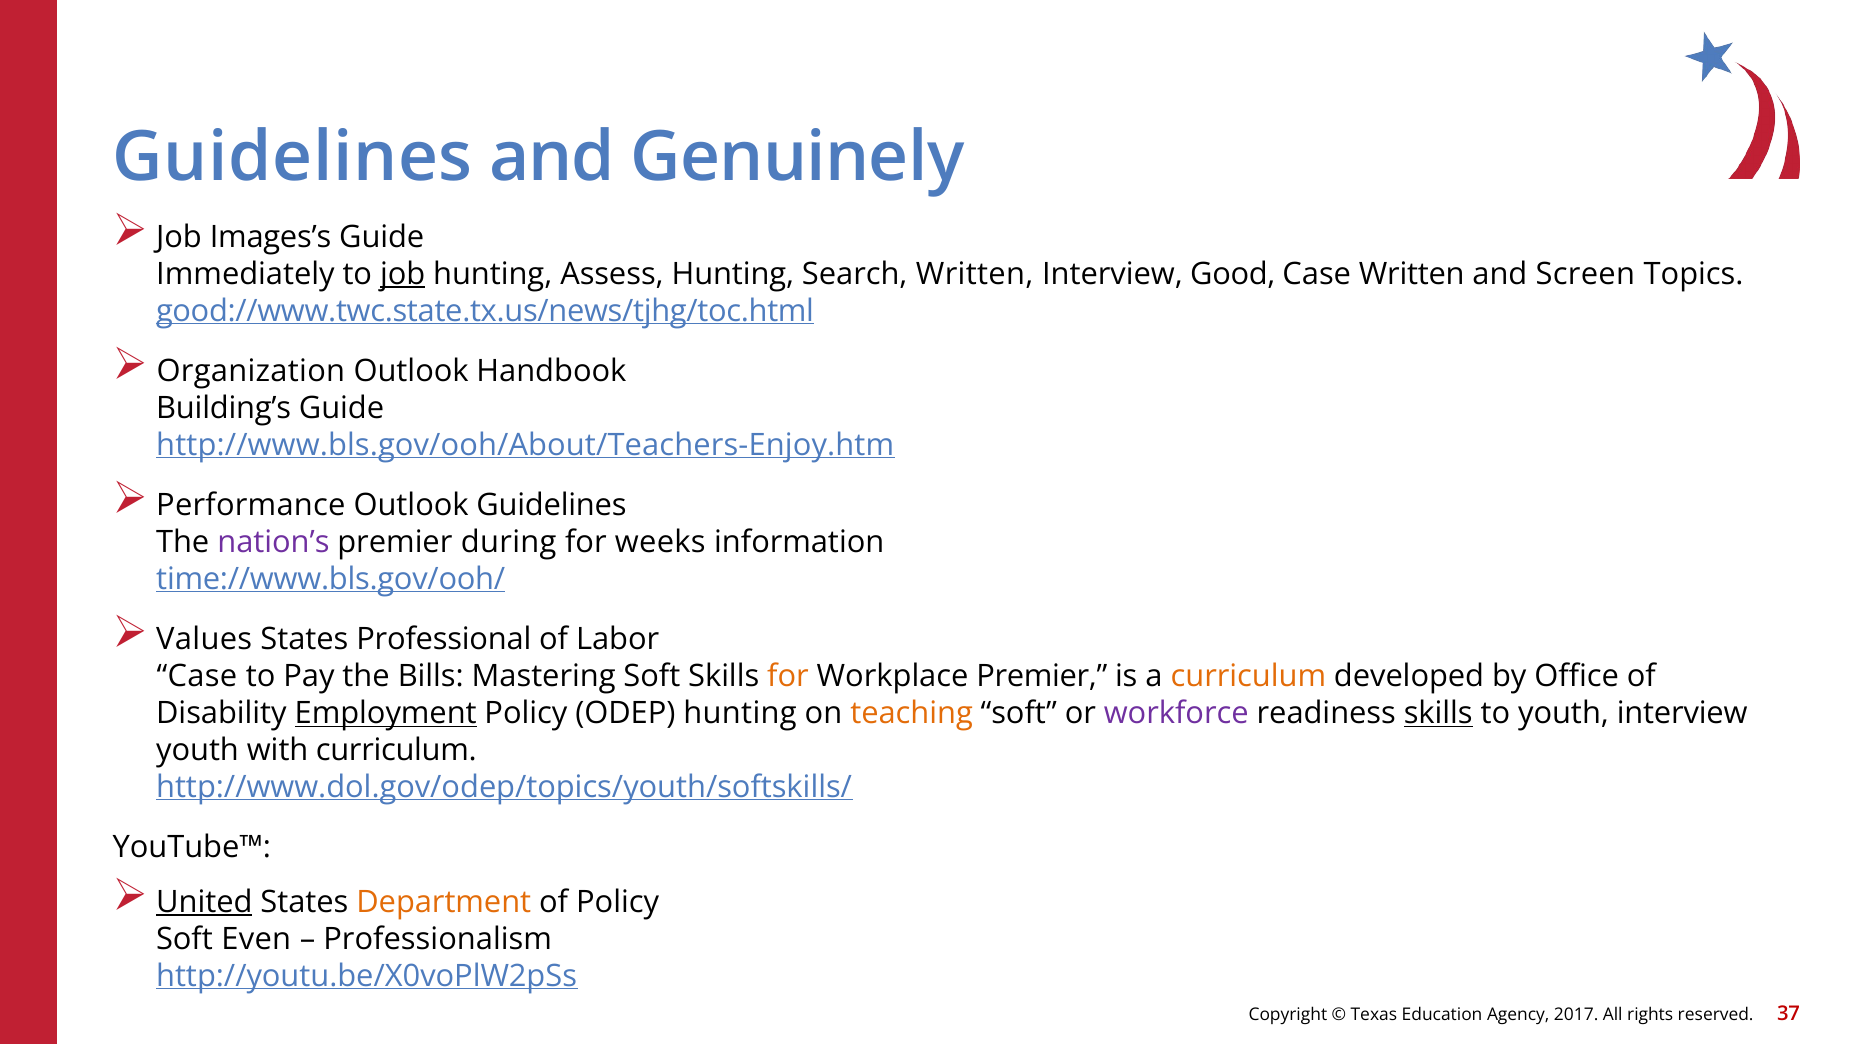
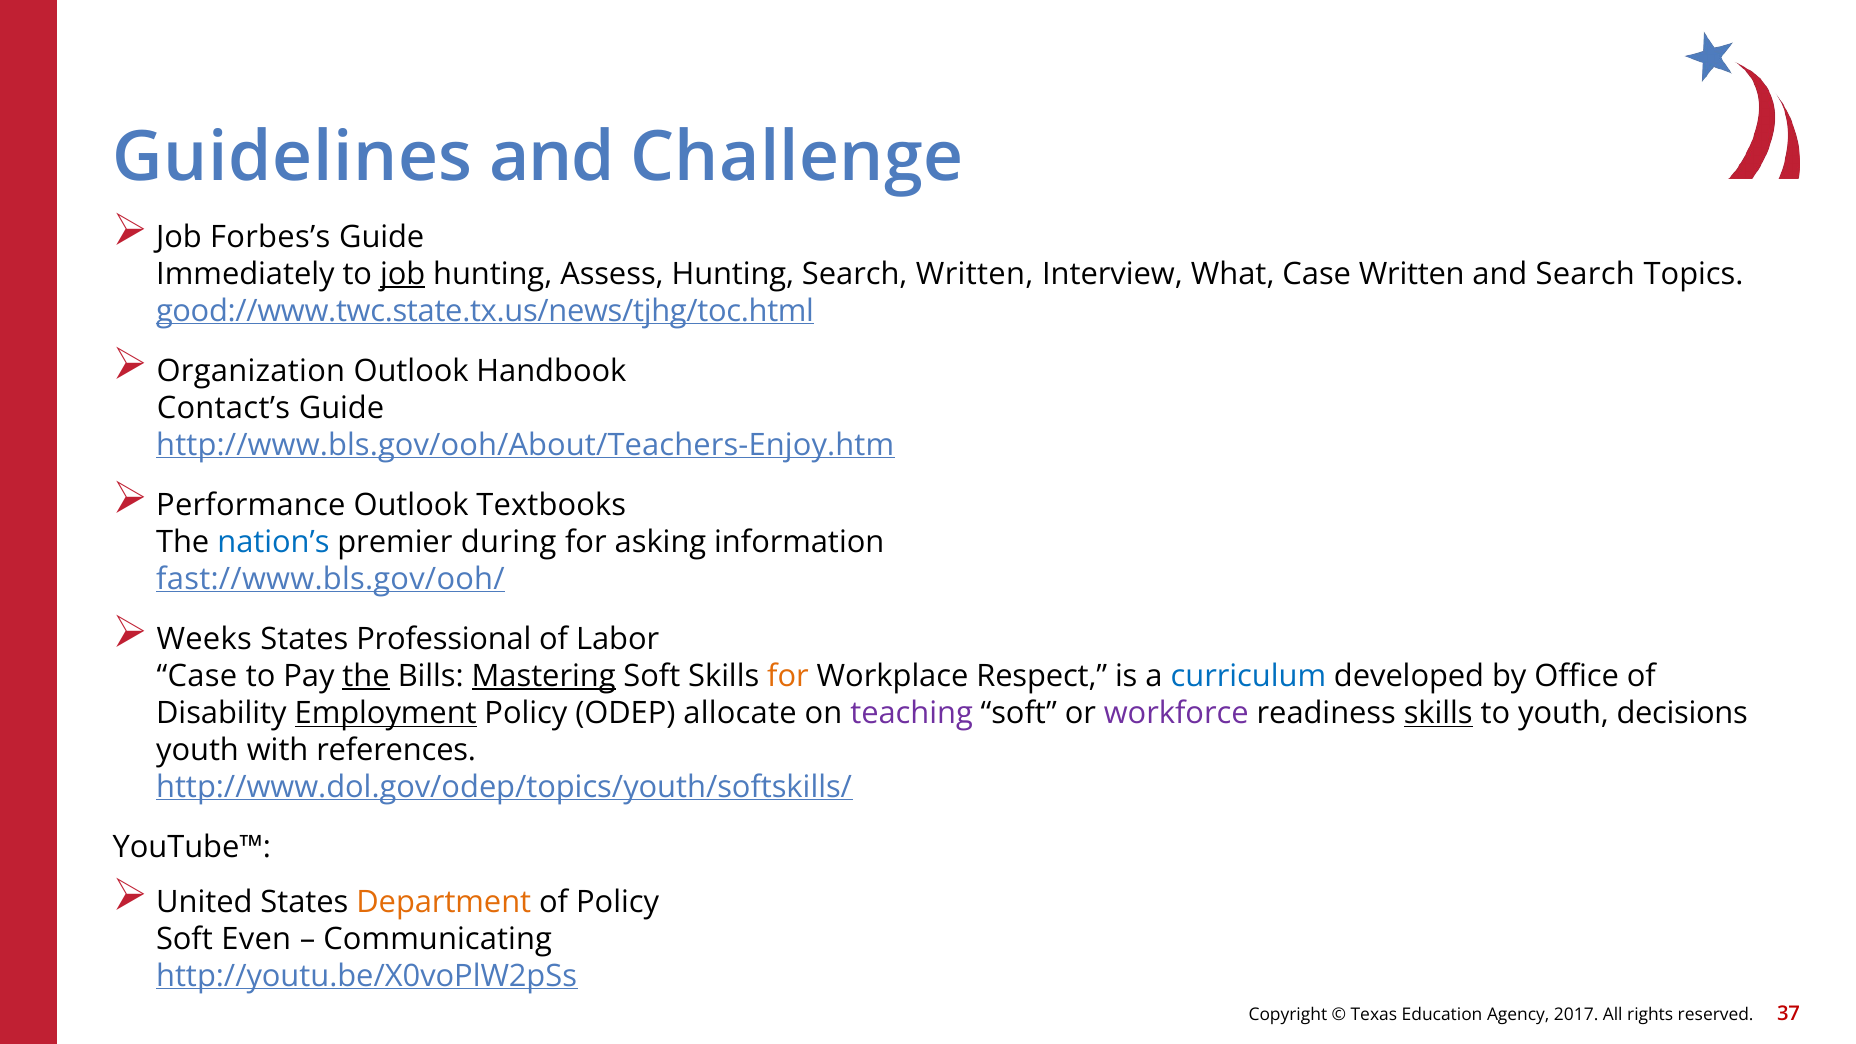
Genuinely: Genuinely -> Challenge
Images’s: Images’s -> Forbes’s
Good: Good -> What
and Screen: Screen -> Search
Building’s: Building’s -> Contact’s
Outlook Guidelines: Guidelines -> Textbooks
nation’s colour: purple -> blue
weeks: weeks -> asking
time://www.bls.gov/ooh/: time://www.bls.gov/ooh/ -> fast://www.bls.gov/ooh/
Values: Values -> Weeks
the at (366, 676) underline: none -> present
Mastering underline: none -> present
Workplace Premier: Premier -> Respect
curriculum at (1248, 676) colour: orange -> blue
ODEP hunting: hunting -> allocate
teaching colour: orange -> purple
youth interview: interview -> decisions
with curriculum: curriculum -> references
United underline: present -> none
Professionalism: Professionalism -> Communicating
